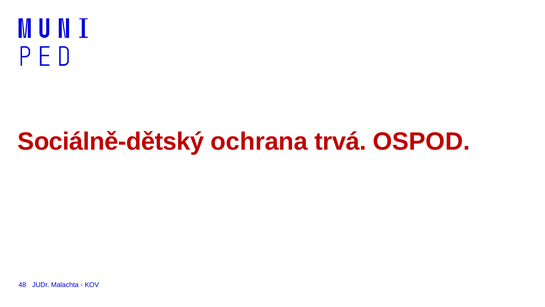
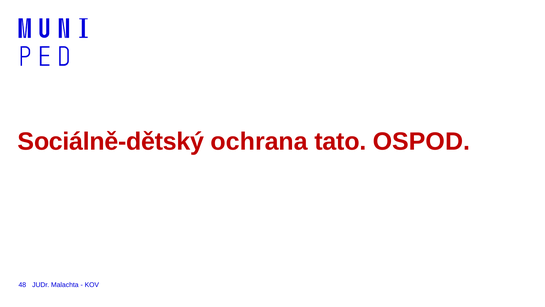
trvá: trvá -> tato
